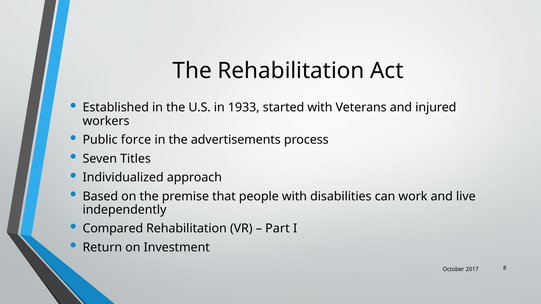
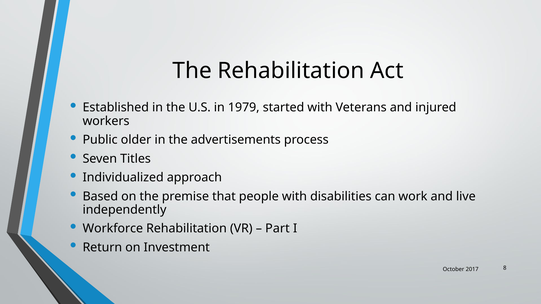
1933: 1933 -> 1979
force: force -> older
Compared: Compared -> Workforce
